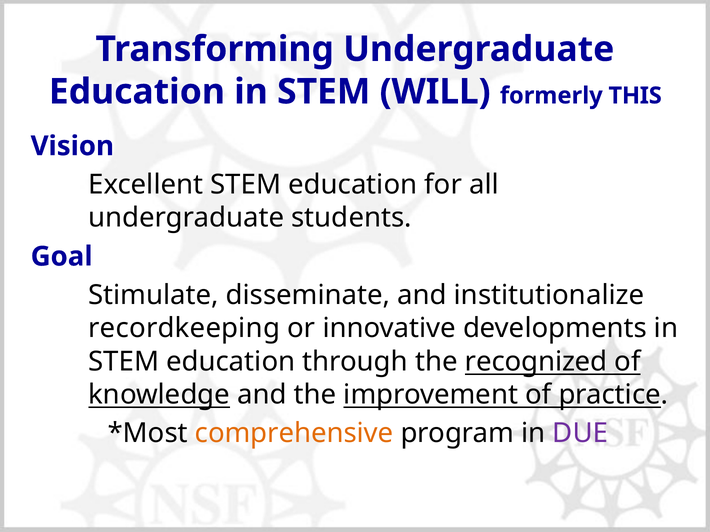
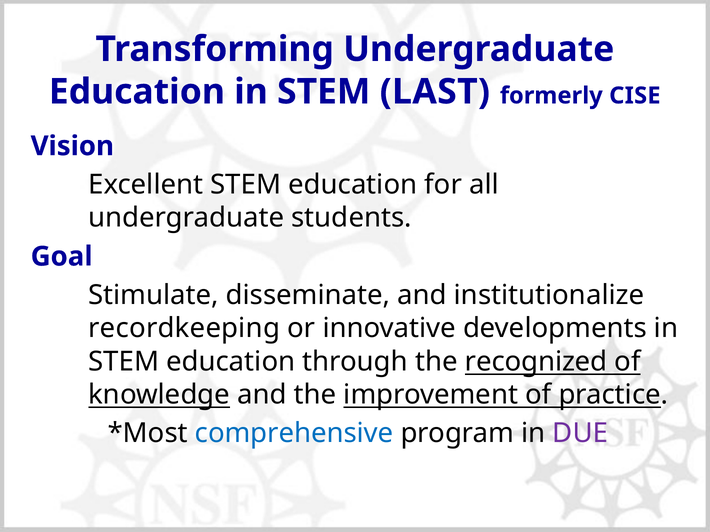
WILL: WILL -> LAST
THIS: THIS -> CISE
comprehensive colour: orange -> blue
